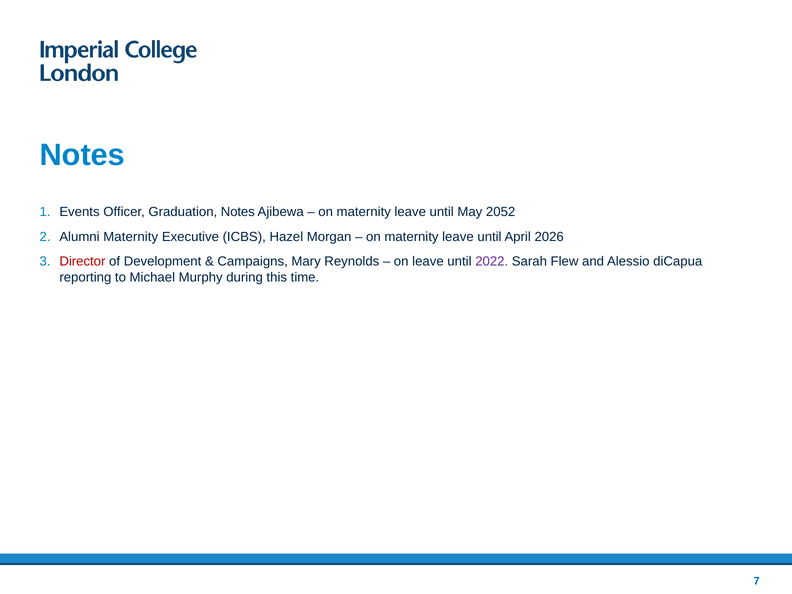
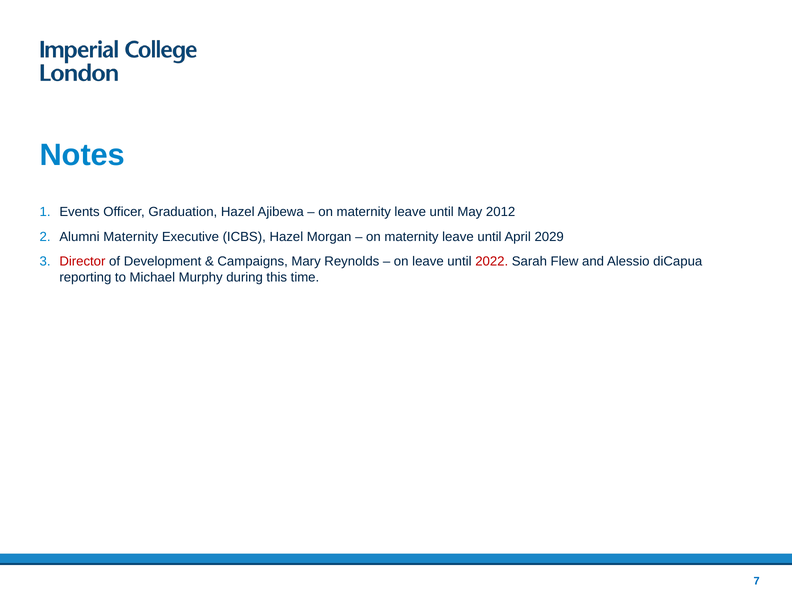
Graduation Notes: Notes -> Hazel
2052: 2052 -> 2012
2026: 2026 -> 2029
2022 colour: purple -> red
